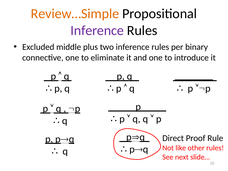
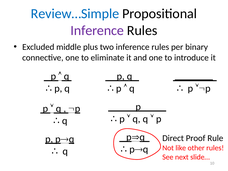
Review…Simple colour: orange -> blue
